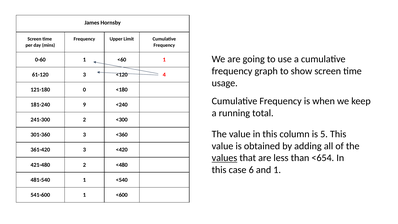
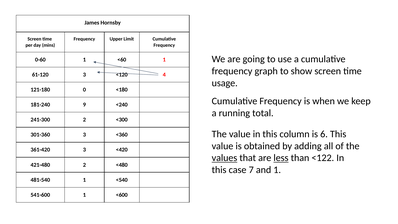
5: 5 -> 6
less underline: none -> present
<654: <654 -> <122
6: 6 -> 7
